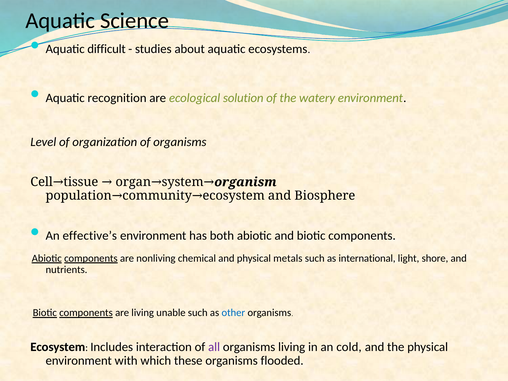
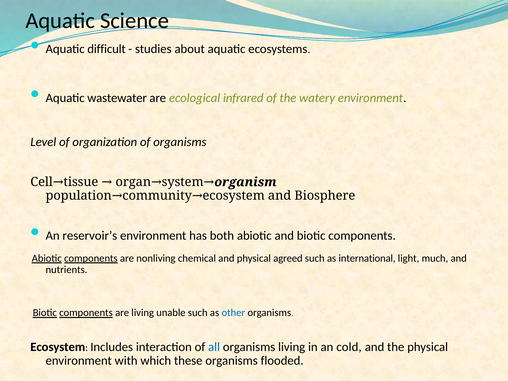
recognition: recognition -> wastewater
solution: solution -> infrared
effective’s: effective’s -> reservoir’s
metals: metals -> agreed
shore: shore -> much
all colour: purple -> blue
